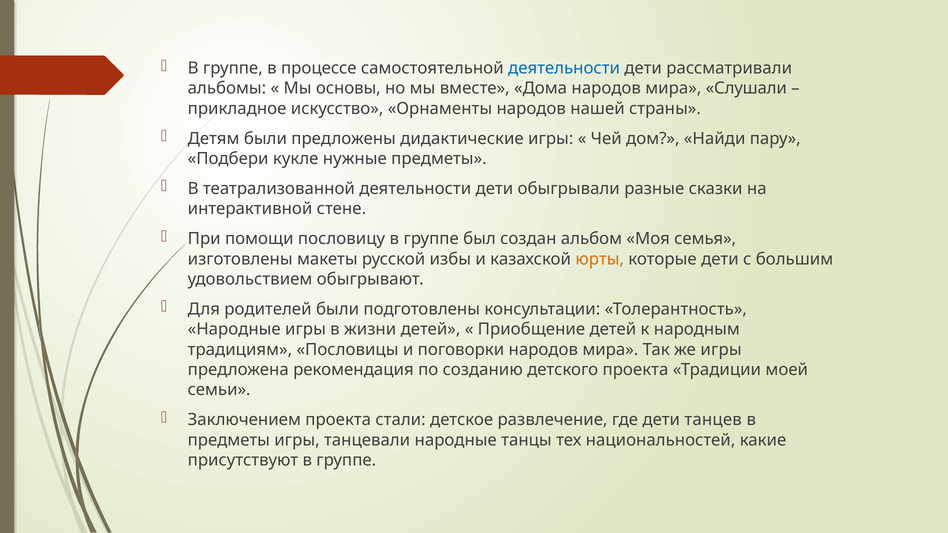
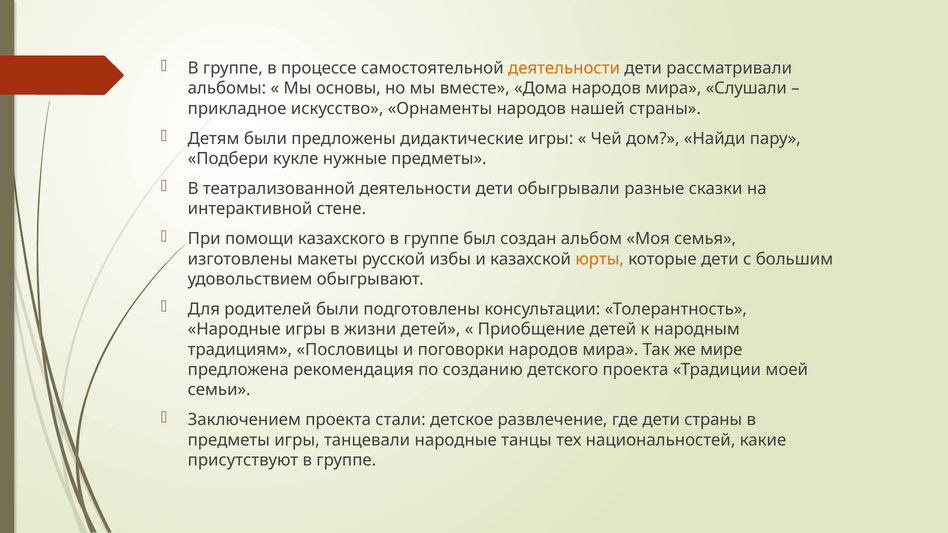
деятельности at (564, 68) colour: blue -> orange
пословицу: пословицу -> казахского
же игры: игры -> мире
дети танцев: танцев -> страны
